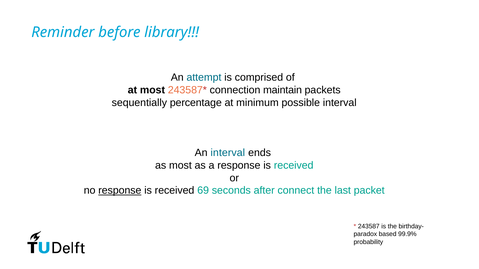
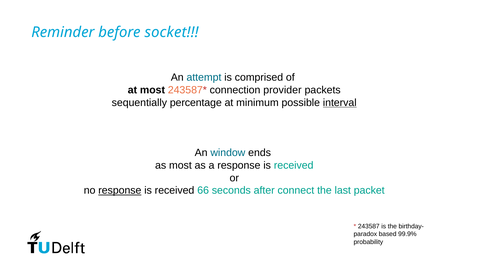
library: library -> socket
maintain: maintain -> provider
interval at (340, 103) underline: none -> present
An interval: interval -> window
69: 69 -> 66
